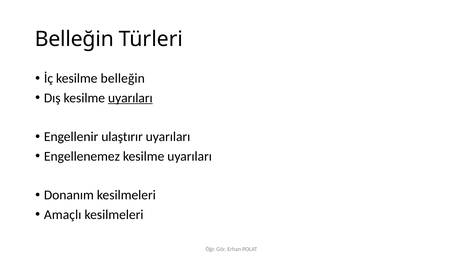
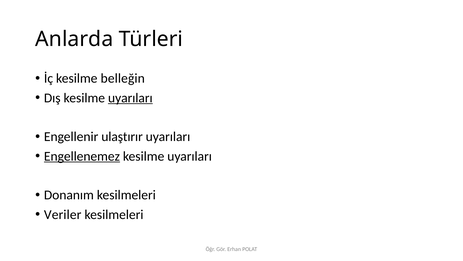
Belleğin at (74, 39): Belleğin -> Anlarda
Engellenemez underline: none -> present
Amaçlı: Amaçlı -> Veriler
